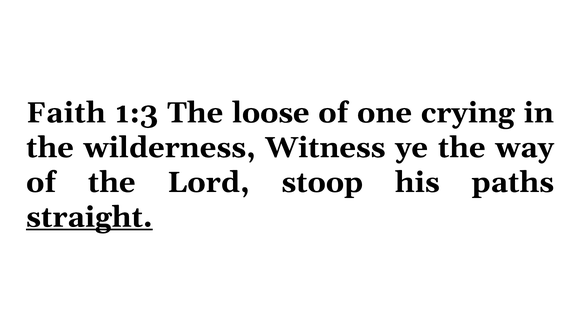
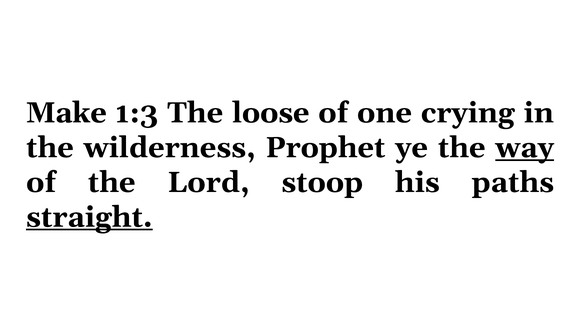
Faith: Faith -> Make
Witness: Witness -> Prophet
way underline: none -> present
